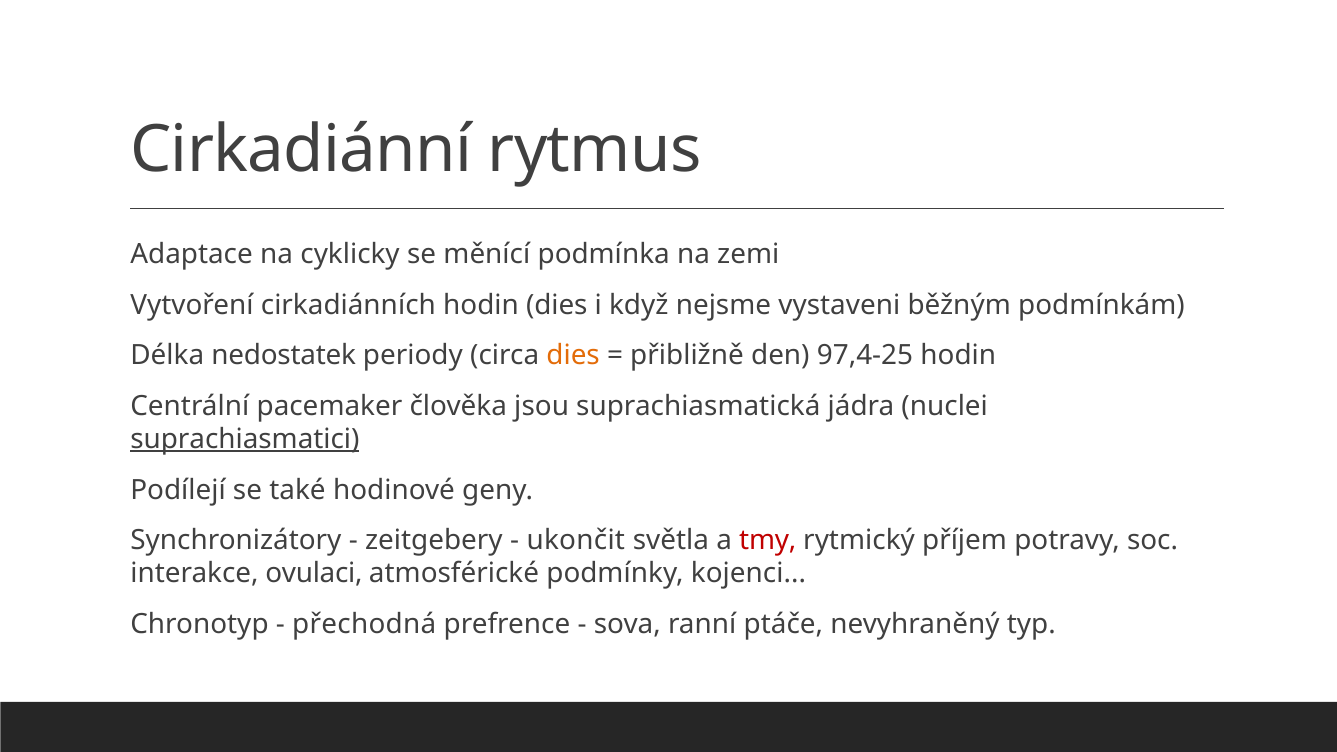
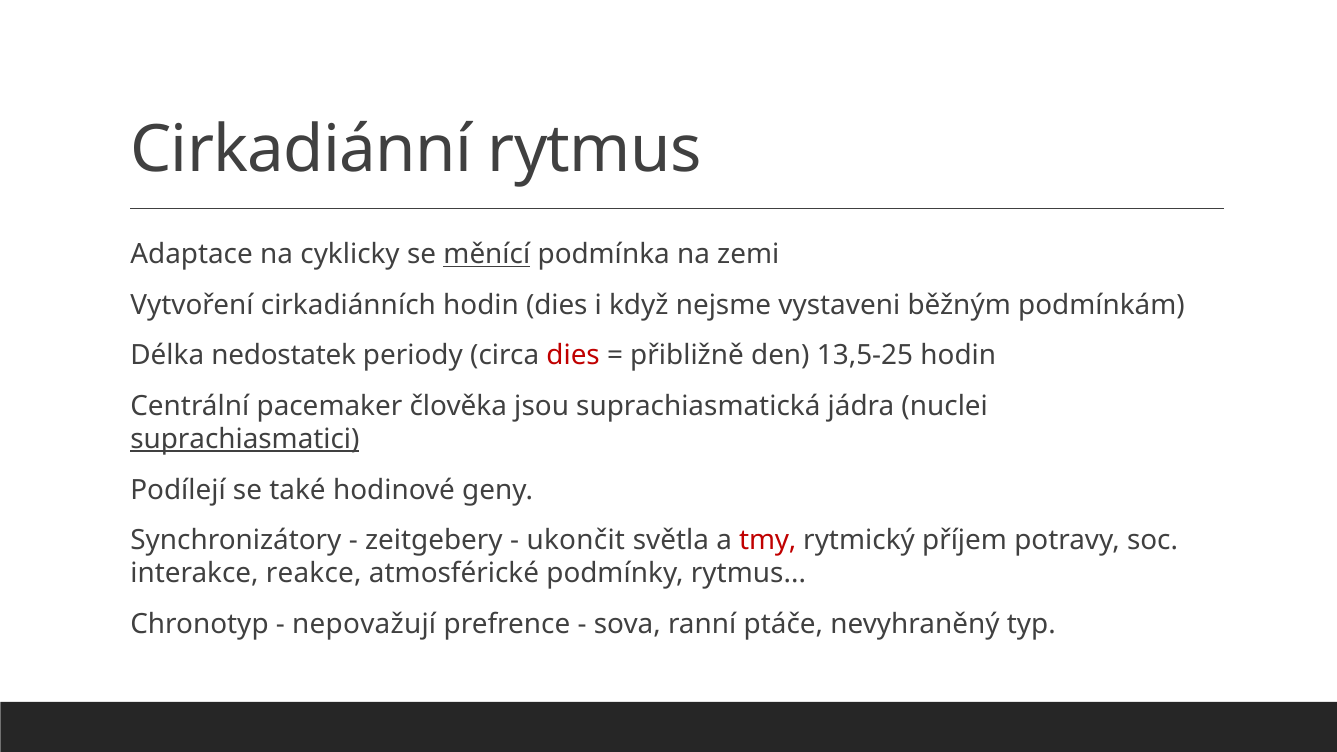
měnící underline: none -> present
dies at (573, 356) colour: orange -> red
97,4-25: 97,4-25 -> 13,5-25
ovulaci: ovulaci -> reakce
podmínky kojenci: kojenci -> rytmus
přechodná: přechodná -> nepovažují
